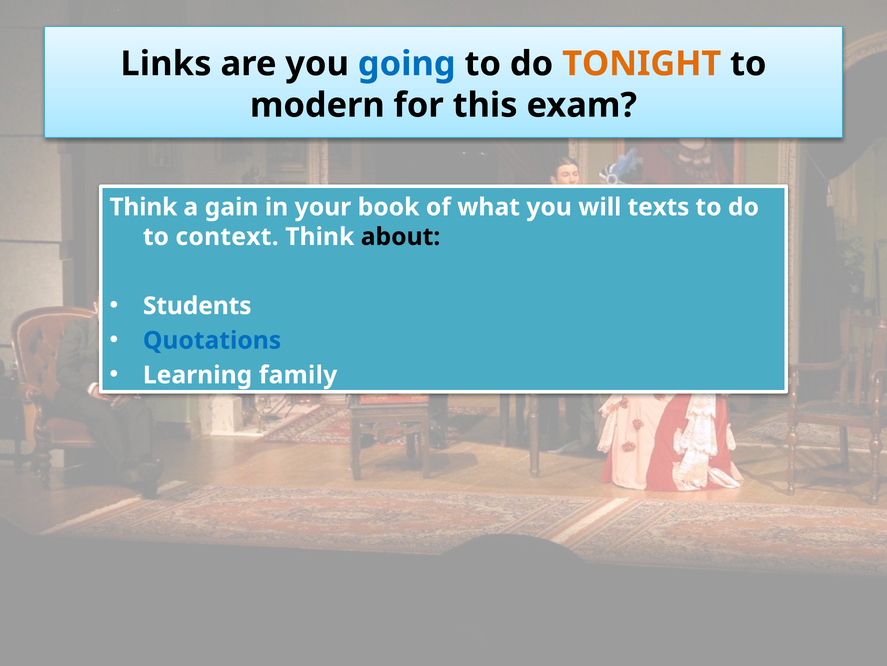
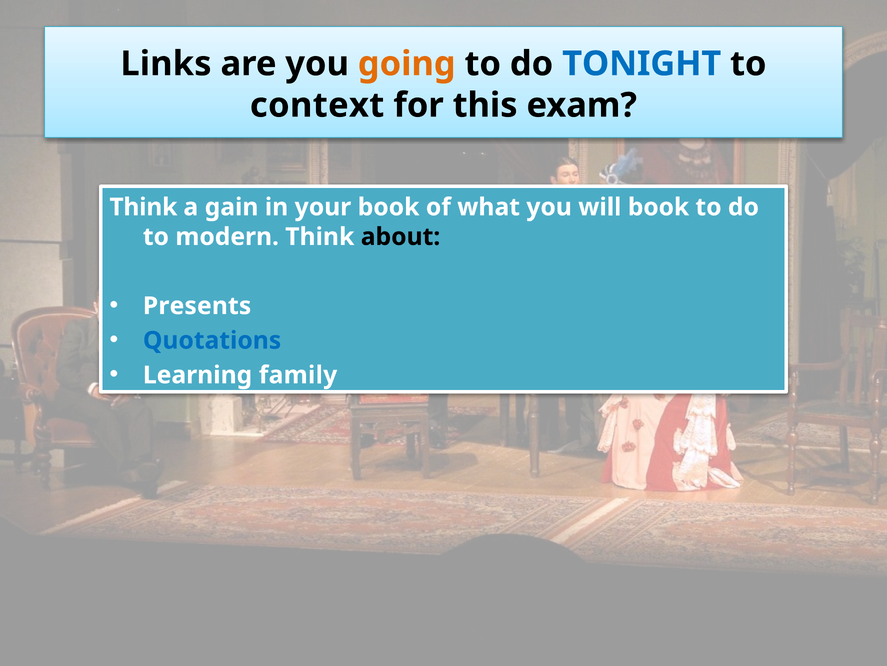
going colour: blue -> orange
TONIGHT colour: orange -> blue
modern: modern -> context
will texts: texts -> book
context: context -> modern
Students: Students -> Presents
